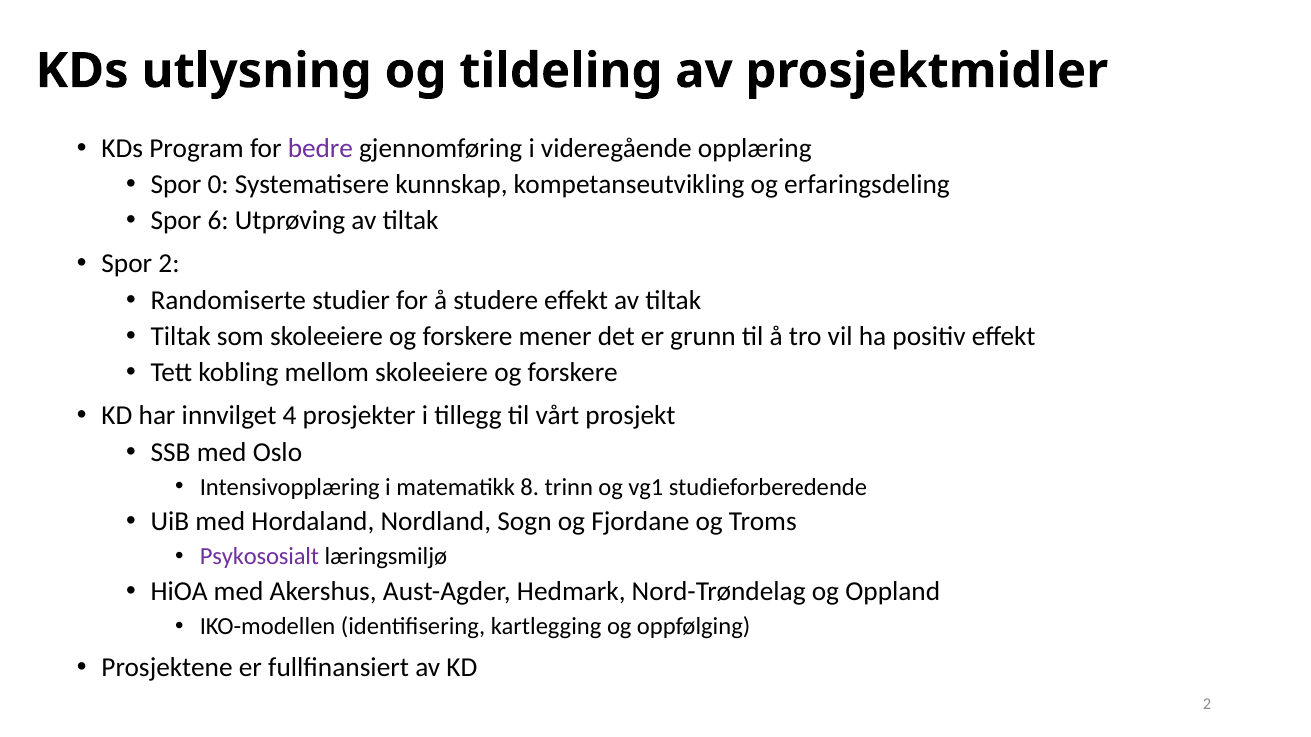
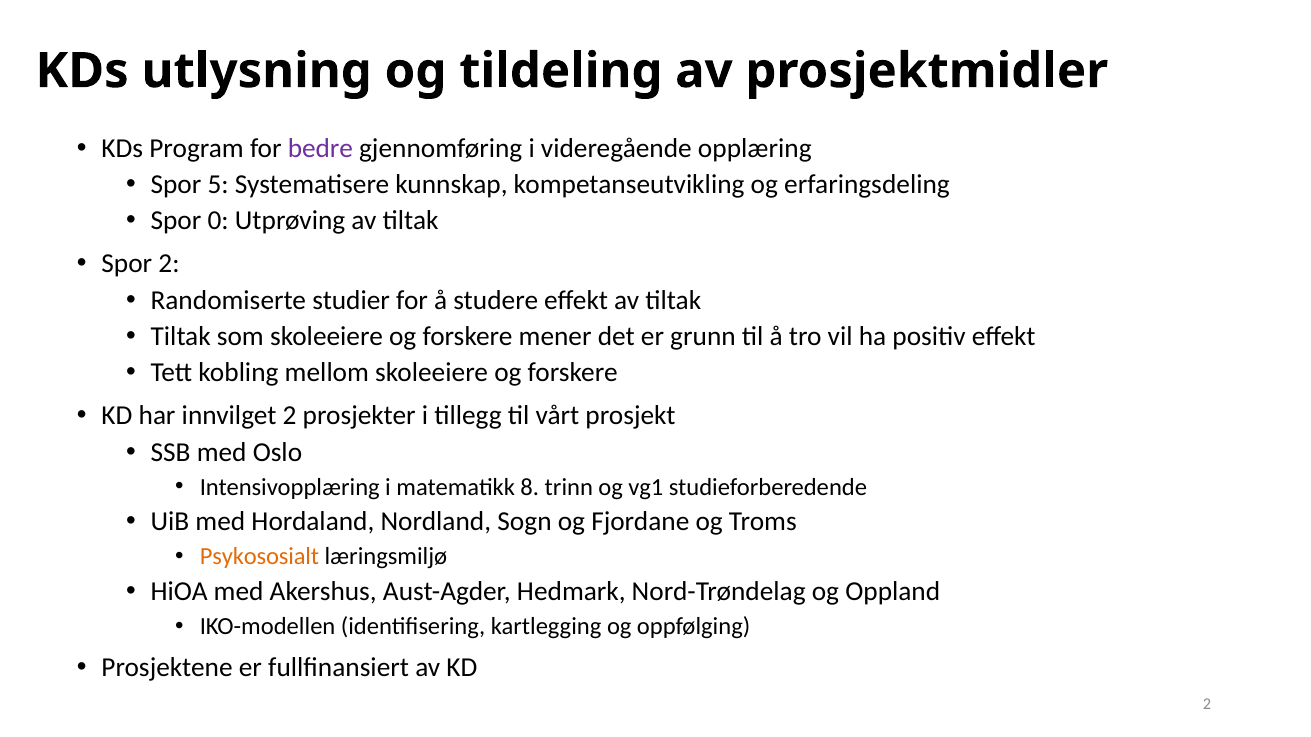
0: 0 -> 5
6: 6 -> 0
innvilget 4: 4 -> 2
Psykososialt colour: purple -> orange
